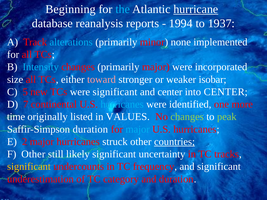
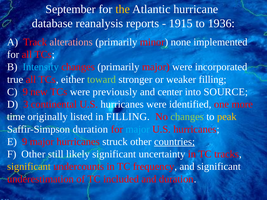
Beginning: Beginning -> September
the colour: light blue -> yellow
hurricane underline: present -> none
1994: 1994 -> 1915
1937: 1937 -> 1936
alterations colour: light blue -> pink
size: size -> true
toward colour: pink -> light green
weaker isobar: isobar -> filling
C 5: 5 -> 9
were significant: significant -> previously
into CENTER: CENTER -> SOURCE
7: 7 -> 3
hurricanes at (122, 104) colour: light blue -> white
in VALUES: VALUES -> FILLING
peak colour: light green -> yellow
E 2: 2 -> 9
category: category -> included
